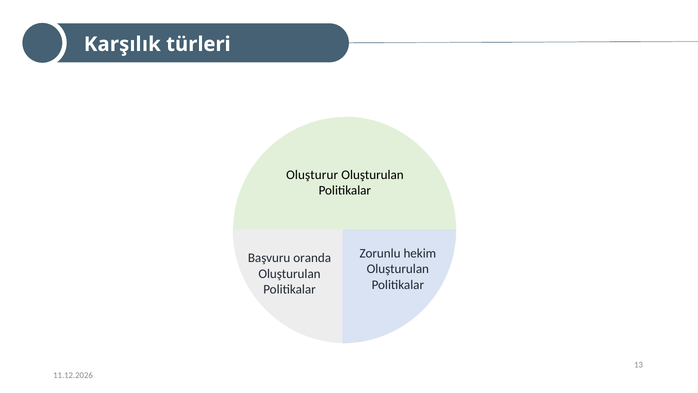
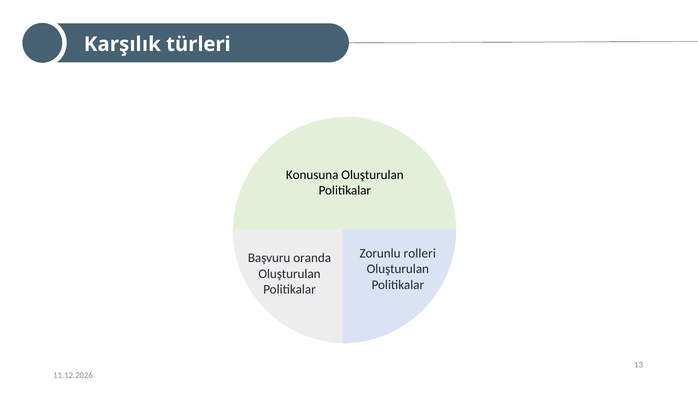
Oluşturur: Oluşturur -> Konusuna
hekim: hekim -> rolleri
